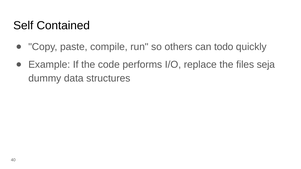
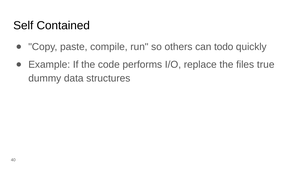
seja: seja -> true
